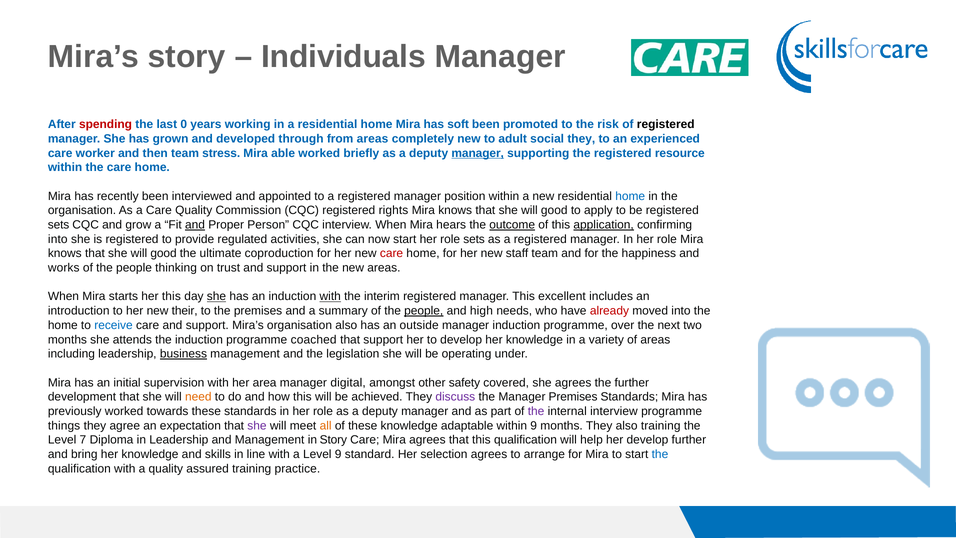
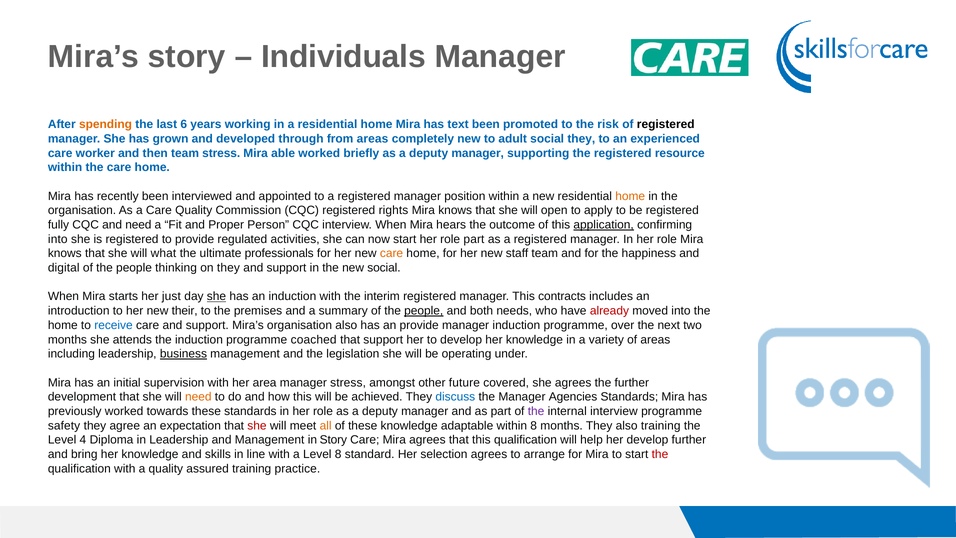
spending colour: red -> orange
0: 0 -> 6
soft: soft -> text
manager at (478, 153) underline: present -> none
home at (630, 196) colour: blue -> orange
good at (554, 210): good -> open
sets at (59, 225): sets -> fully
and grow: grow -> need
and at (195, 225) underline: present -> none
outcome underline: present -> none
role sets: sets -> part
good at (164, 253): good -> what
coproduction: coproduction -> professionals
care at (392, 253) colour: red -> orange
works: works -> digital
on trust: trust -> they
new areas: areas -> social
her this: this -> just
with at (330, 296) underline: present -> none
excellent: excellent -> contracts
high: high -> both
an outside: outside -> provide
manager digital: digital -> stress
safety: safety -> future
discuss colour: purple -> blue
Manager Premises: Premises -> Agencies
things: things -> safety
she at (257, 425) colour: purple -> red
within 9: 9 -> 8
7: 7 -> 4
Level 9: 9 -> 8
the at (660, 454) colour: blue -> red
